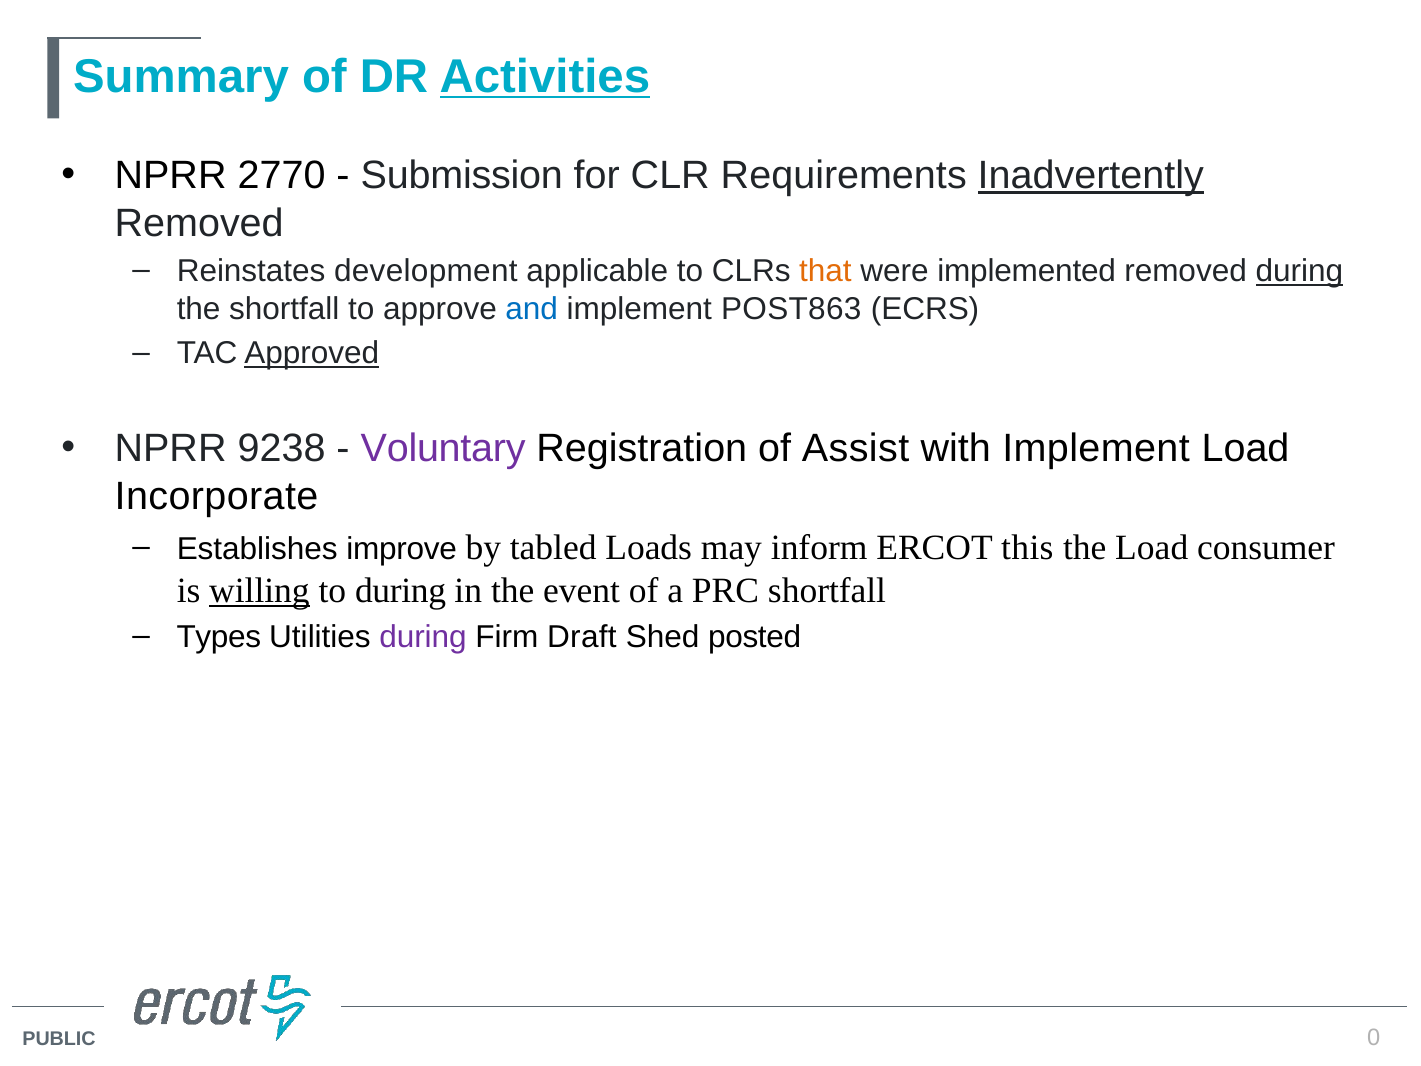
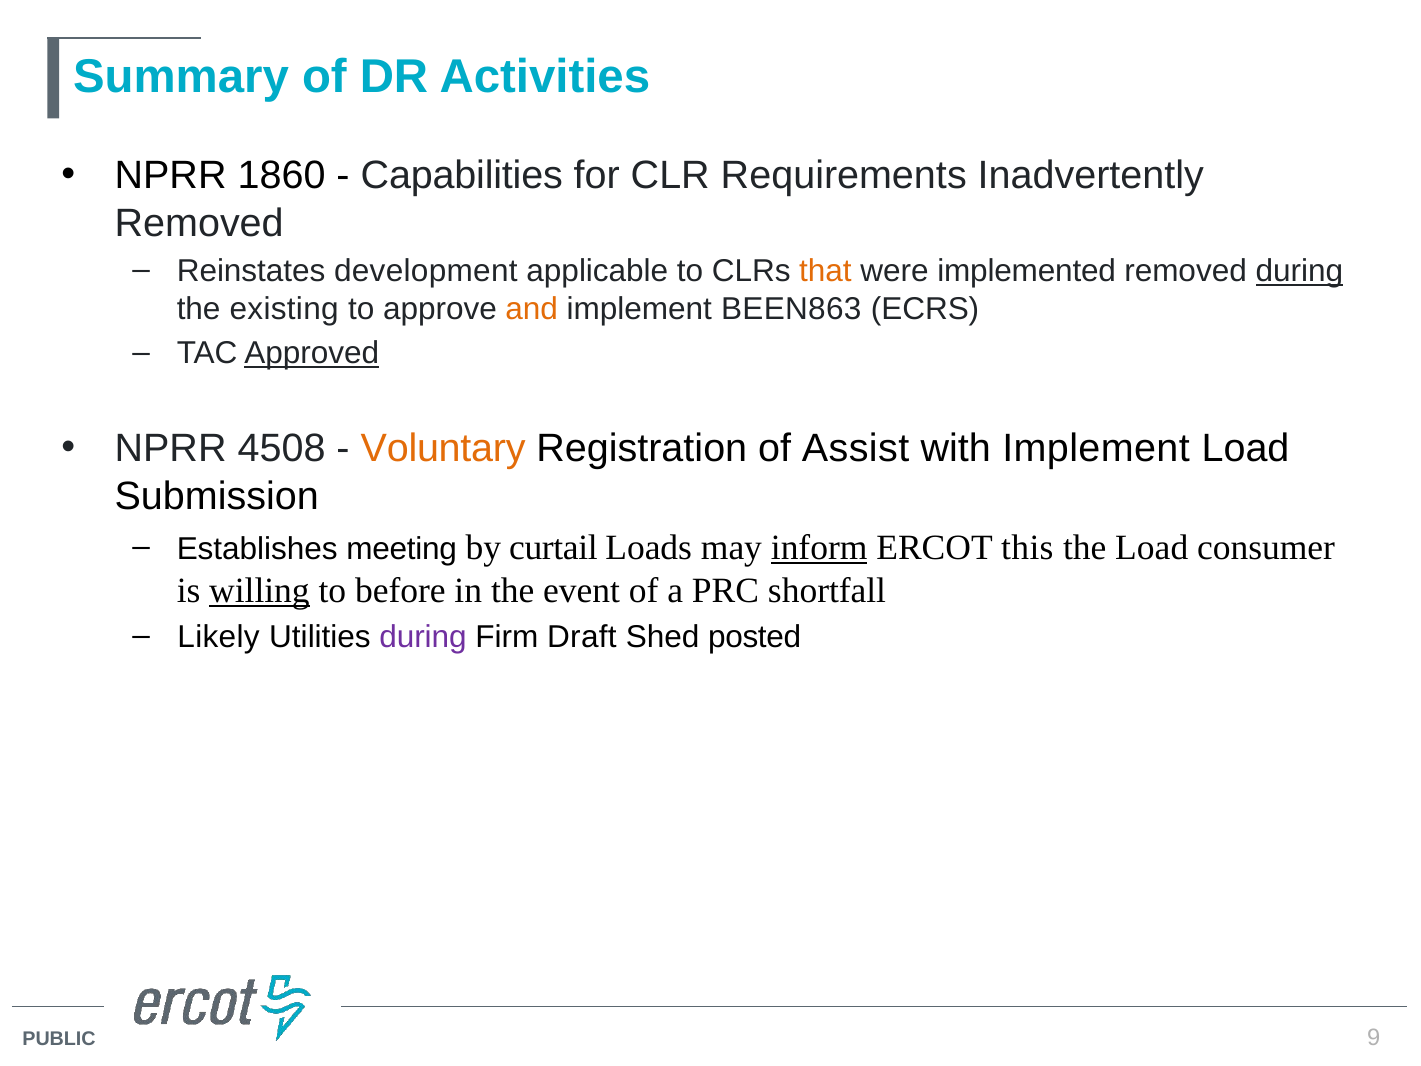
Activities underline: present -> none
2770: 2770 -> 1860
Submission: Submission -> Capabilities
Inadvertently underline: present -> none
the shortfall: shortfall -> existing
and colour: blue -> orange
POST863: POST863 -> BEEN863
9238: 9238 -> 4508
Voluntary colour: purple -> orange
Incorporate: Incorporate -> Submission
improve: improve -> meeting
tabled: tabled -> curtail
inform underline: none -> present
to during: during -> before
Types: Types -> Likely
0: 0 -> 9
